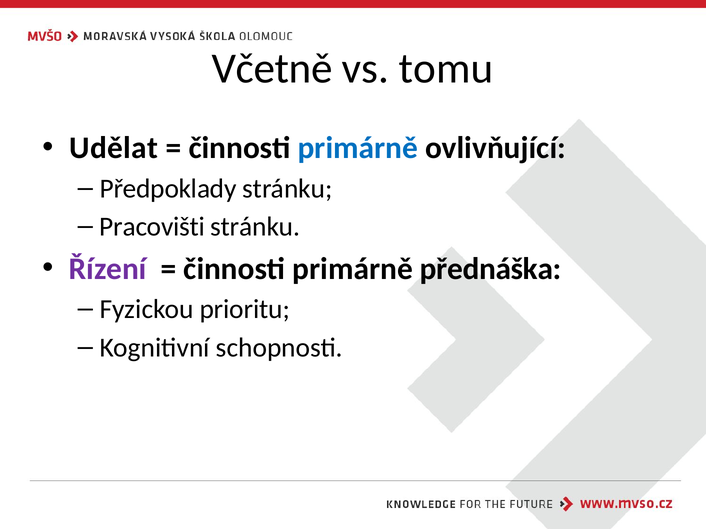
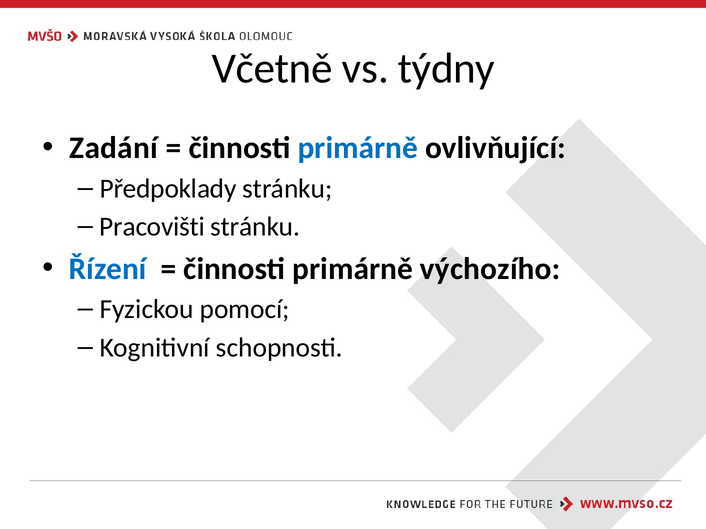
tomu: tomu -> týdny
Udělat: Udělat -> Zadání
Řízení colour: purple -> blue
přednáška: přednáška -> výchozího
prioritu: prioritu -> pomocí
